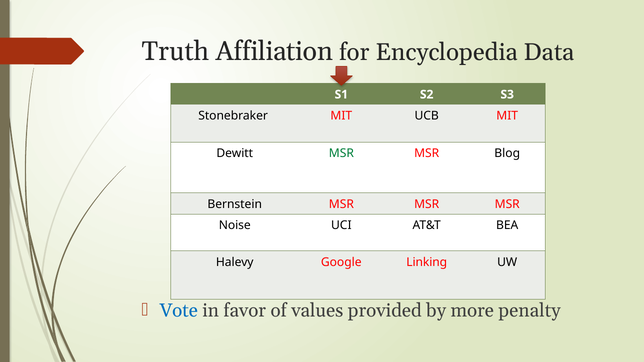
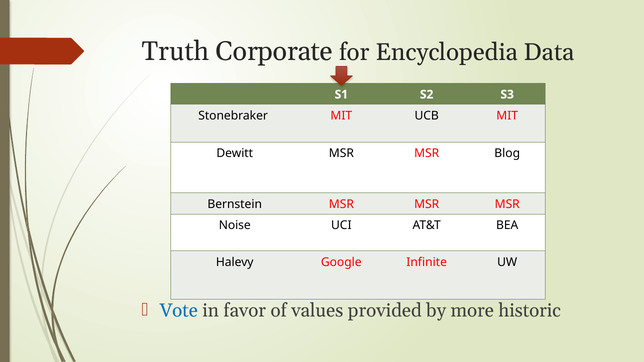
Affiliation: Affiliation -> Corporate
MSR at (341, 154) colour: green -> black
Linking: Linking -> Infinite
penalty: penalty -> historic
